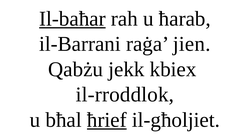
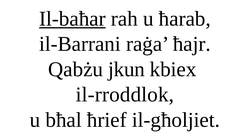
jien: jien -> ħajr
jekk: jekk -> jkun
ħrief underline: present -> none
